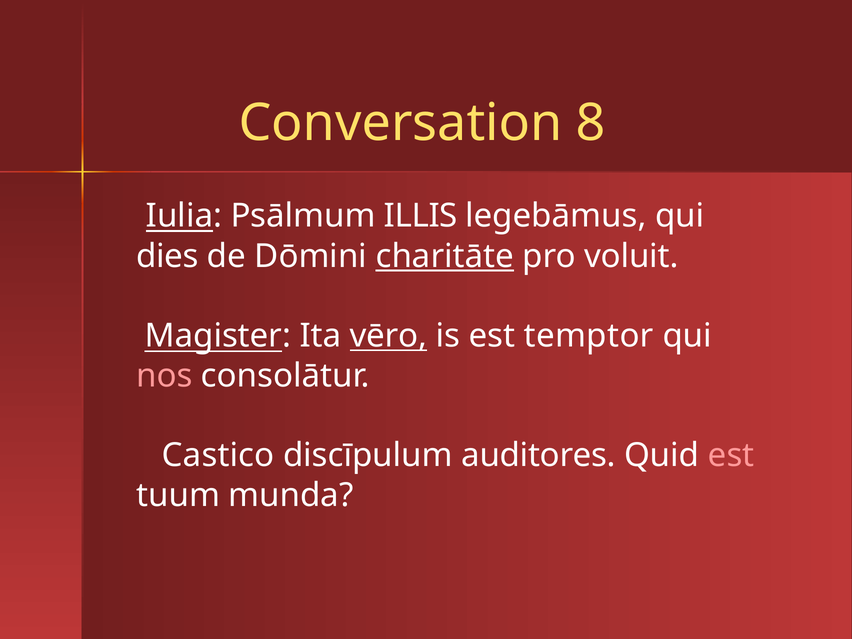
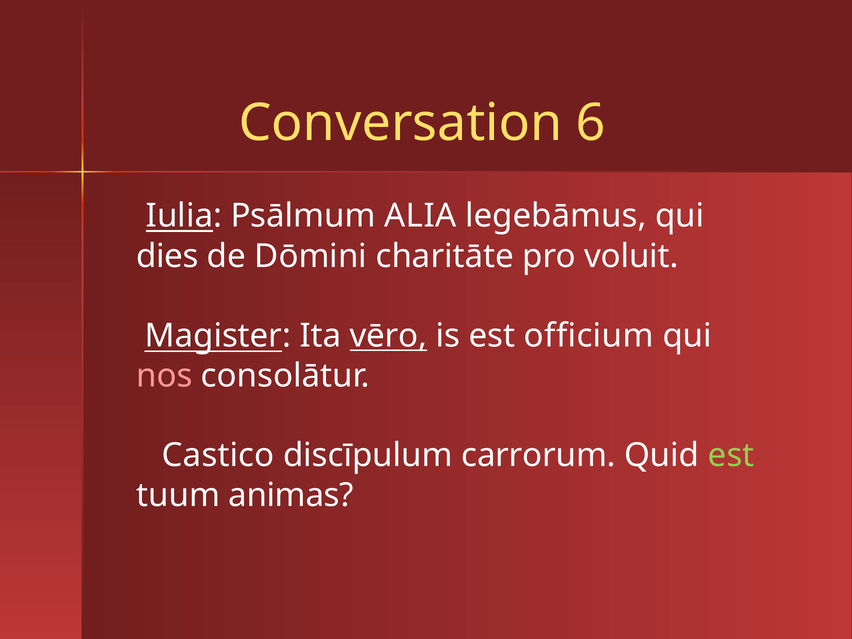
8: 8 -> 6
ILLIS: ILLIS -> ALIA
charitāte underline: present -> none
temptor: temptor -> officium
auditores: auditores -> carrorum
est at (731, 455) colour: pink -> light green
munda: munda -> animas
